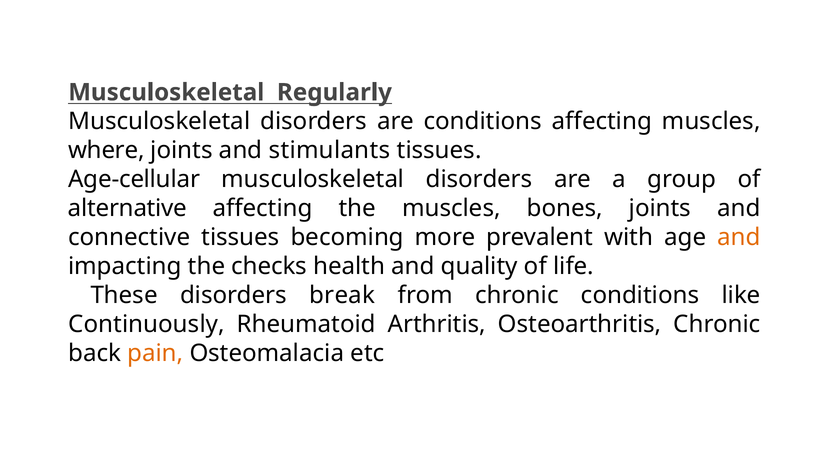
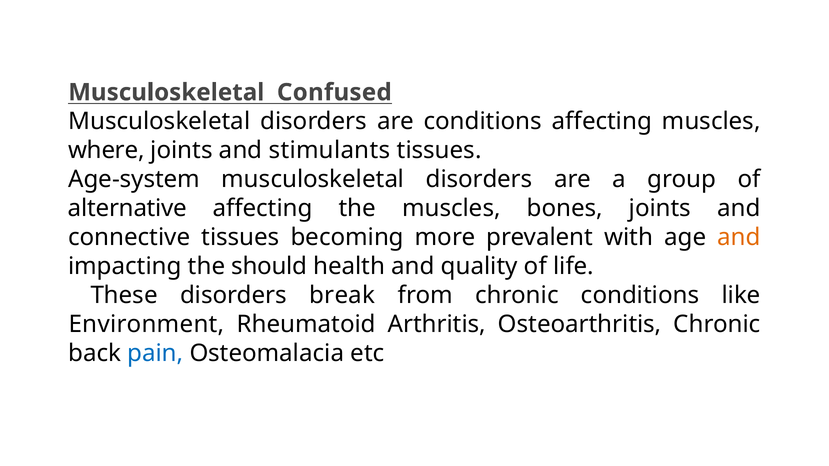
Regularly: Regularly -> Confused
Age-cellular: Age-cellular -> Age-system
checks: checks -> should
Continuously: Continuously -> Environment
pain colour: orange -> blue
